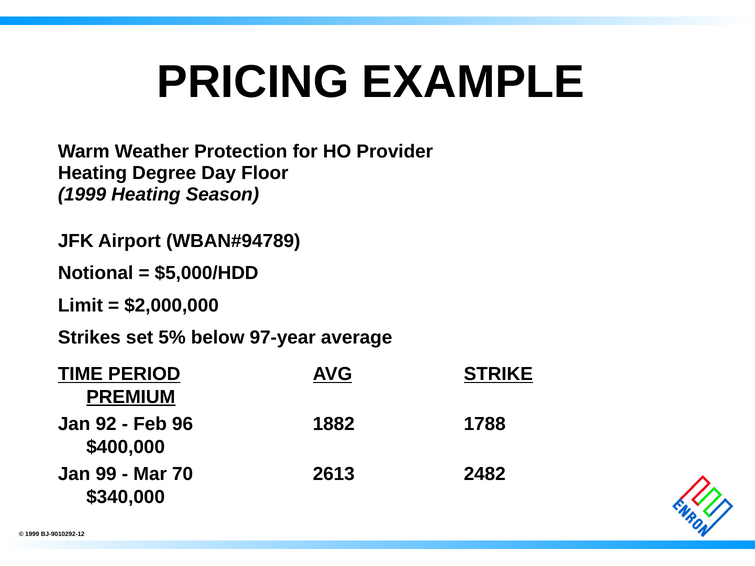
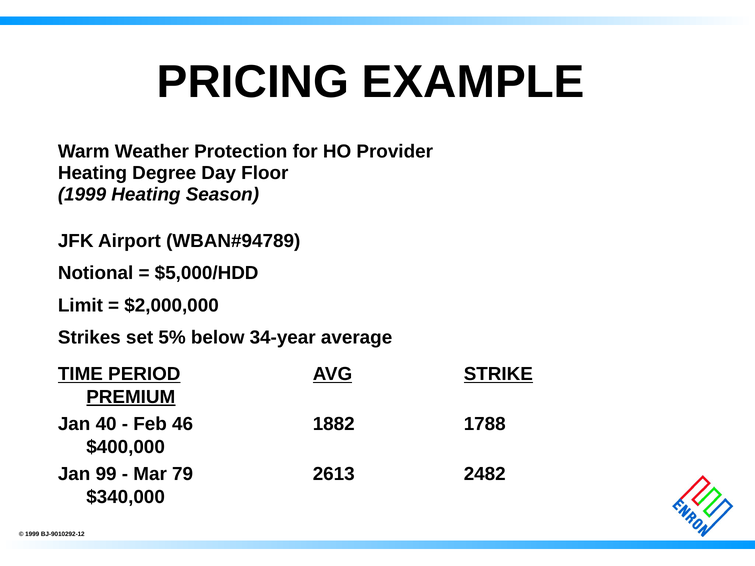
97-year: 97-year -> 34-year
92: 92 -> 40
96: 96 -> 46
70: 70 -> 79
